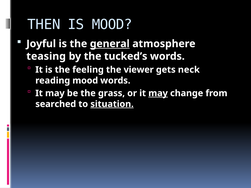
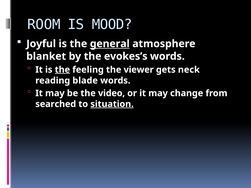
THEN: THEN -> ROOM
teasing: teasing -> blanket
tucked’s: tucked’s -> evokes’s
the at (62, 70) underline: none -> present
reading mood: mood -> blade
grass: grass -> video
may at (158, 93) underline: present -> none
